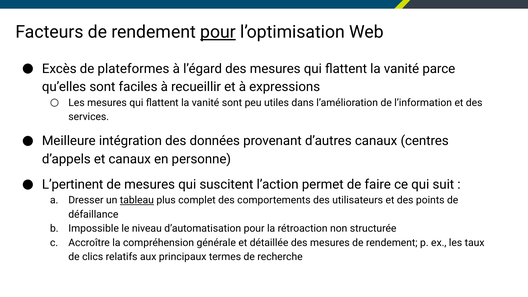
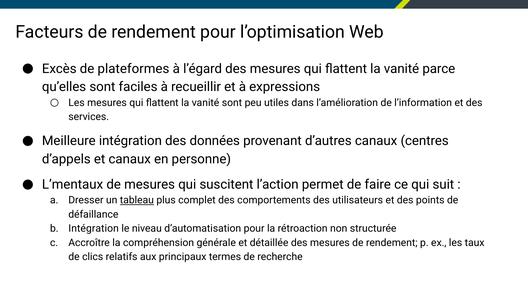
pour at (218, 32) underline: present -> none
L’pertinent: L’pertinent -> L’mentaux
Impossible at (94, 229): Impossible -> Intégration
